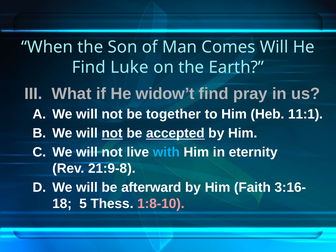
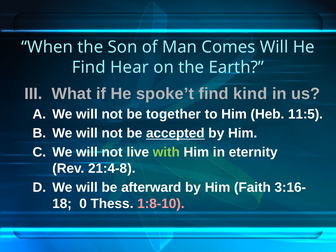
Luke: Luke -> Hear
widow’t: widow’t -> spoke’t
pray: pray -> kind
11:1: 11:1 -> 11:5
not at (112, 133) underline: present -> none
with colour: light blue -> light green
21:9-8: 21:9-8 -> 21:4-8
5: 5 -> 0
